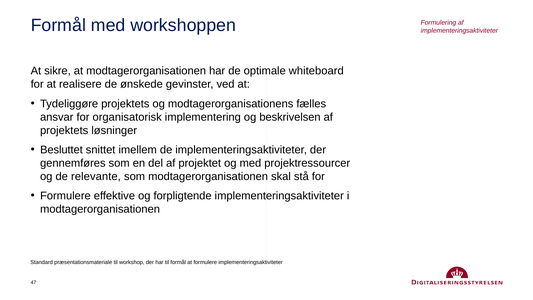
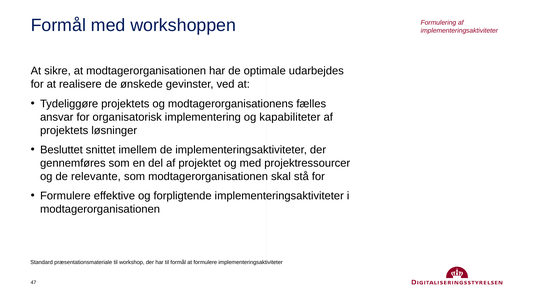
whiteboard: whiteboard -> udarbejdes
beskrivelsen: beskrivelsen -> kapabiliteter
